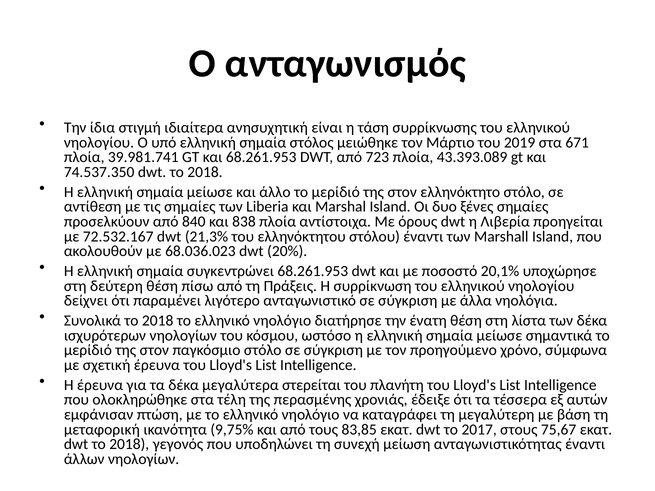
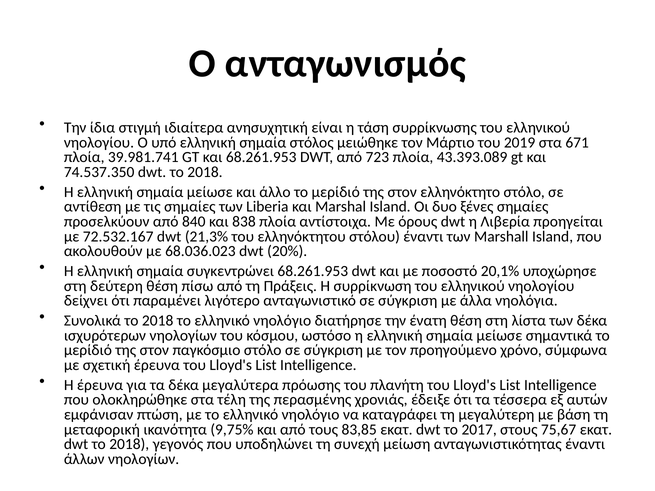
στερείται: στερείται -> πρόωσης
